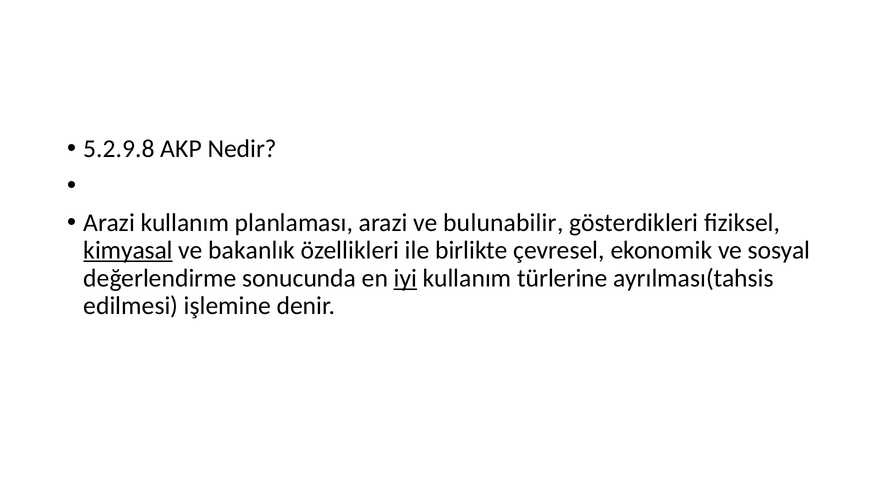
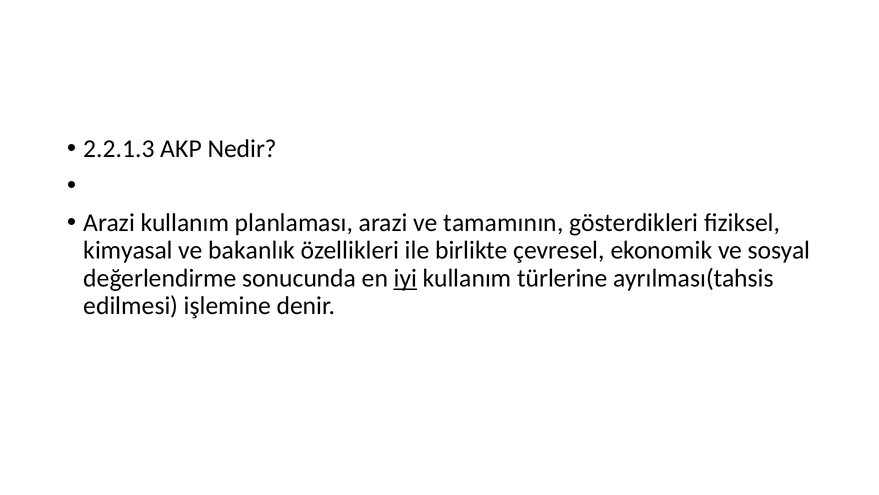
5.2.9.8: 5.2.9.8 -> 2.2.1.3
bulunabilir: bulunabilir -> tamamının
kimyasal underline: present -> none
